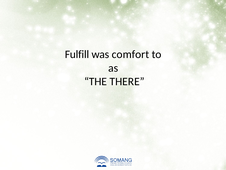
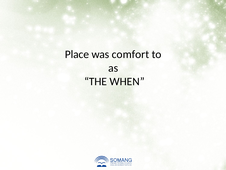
Fulfill: Fulfill -> Place
THERE: THERE -> WHEN
